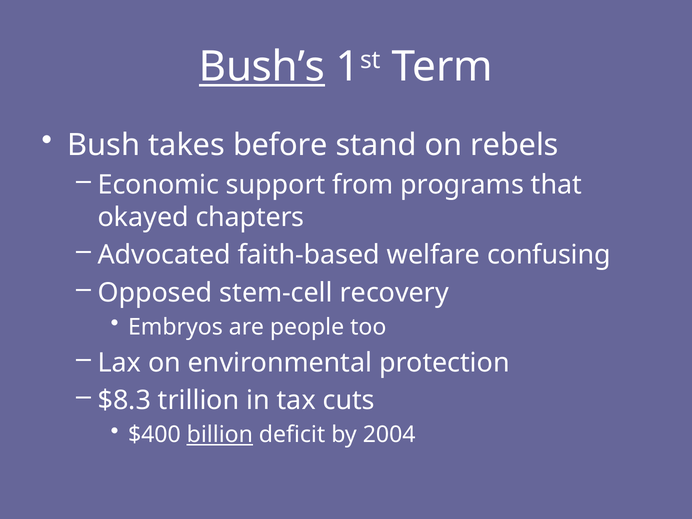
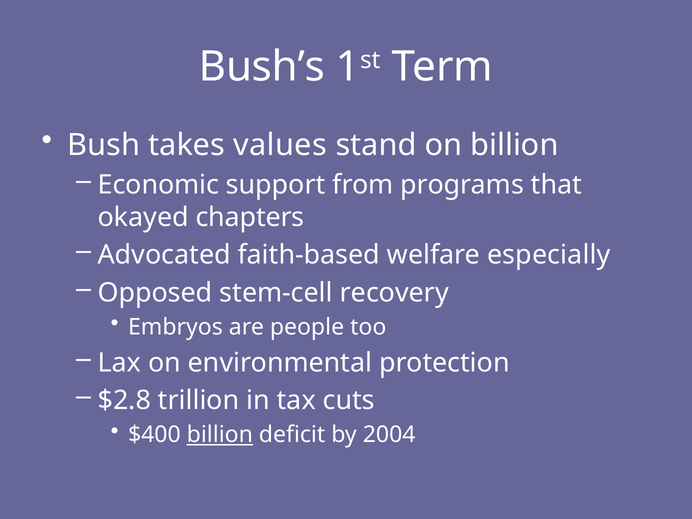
Bush’s underline: present -> none
before: before -> values
on rebels: rebels -> billion
confusing: confusing -> especially
$8.3: $8.3 -> $2.8
